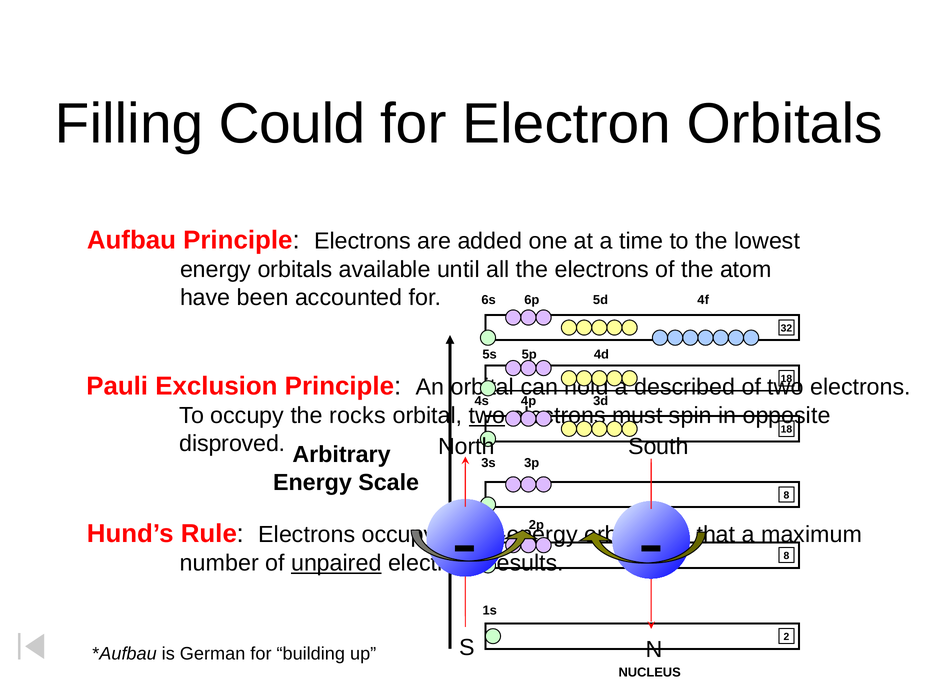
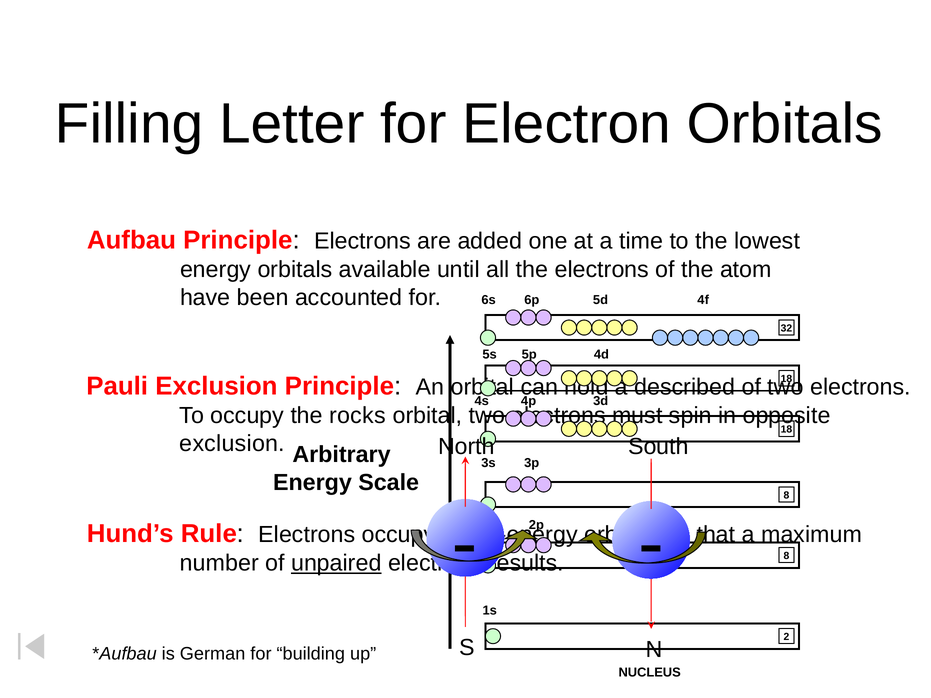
Could: Could -> Letter
two at (487, 416) underline: present -> none
disproved at (232, 444): disproved -> exclusion
